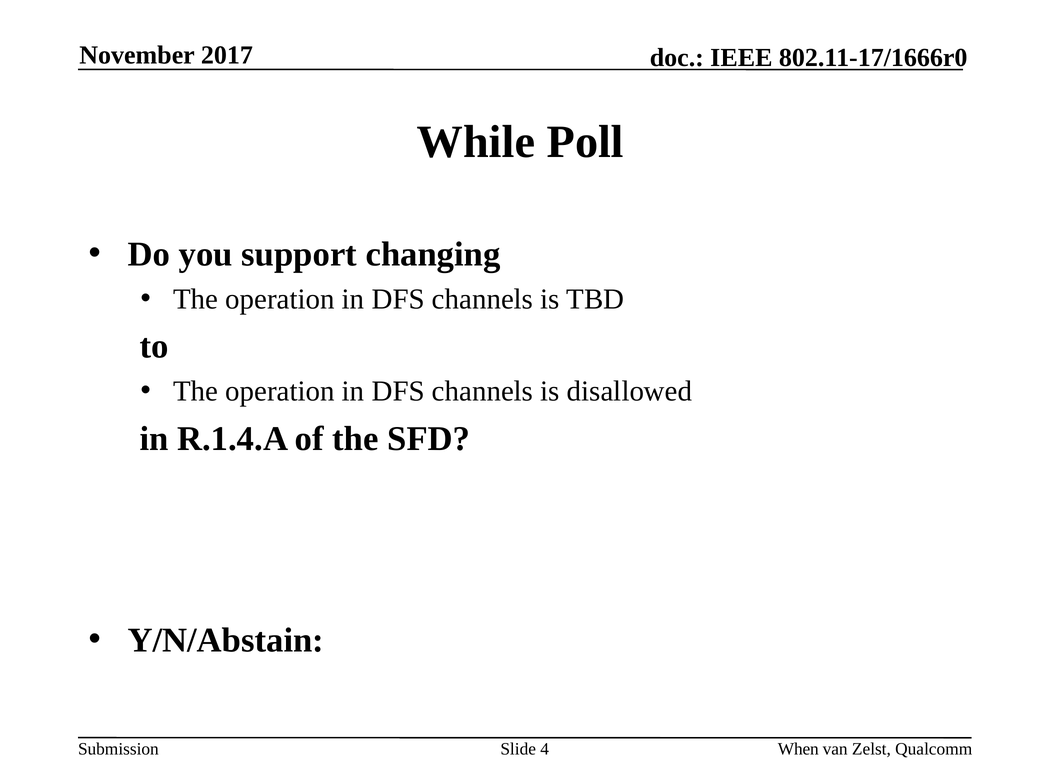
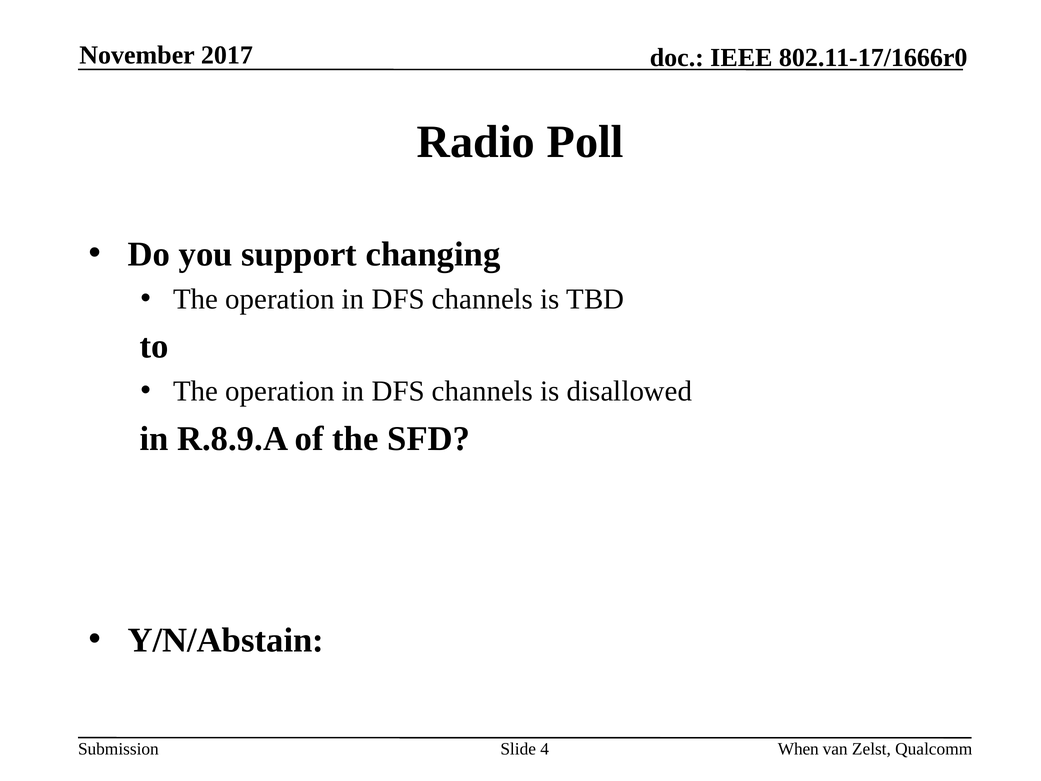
While: While -> Radio
R.1.4.A: R.1.4.A -> R.8.9.A
